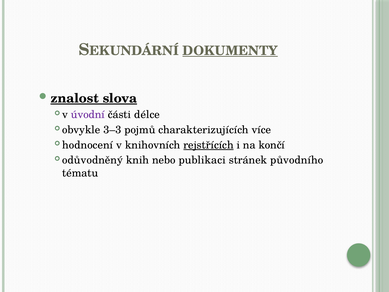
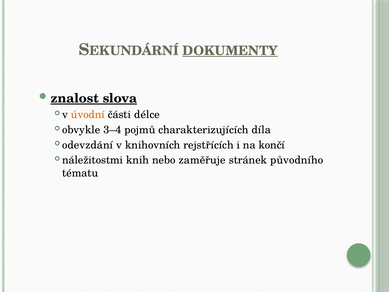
úvodní colour: purple -> orange
3–3: 3–3 -> 3–4
více: více -> díla
hodnocení: hodnocení -> odevzdání
rejstřících underline: present -> none
odůvodněný: odůvodněný -> náležitostmi
publikaci: publikaci -> zaměřuje
